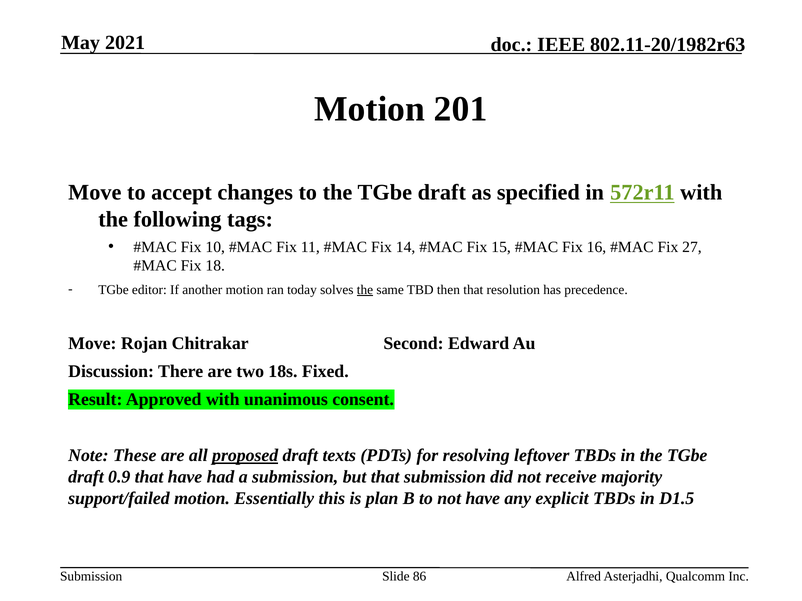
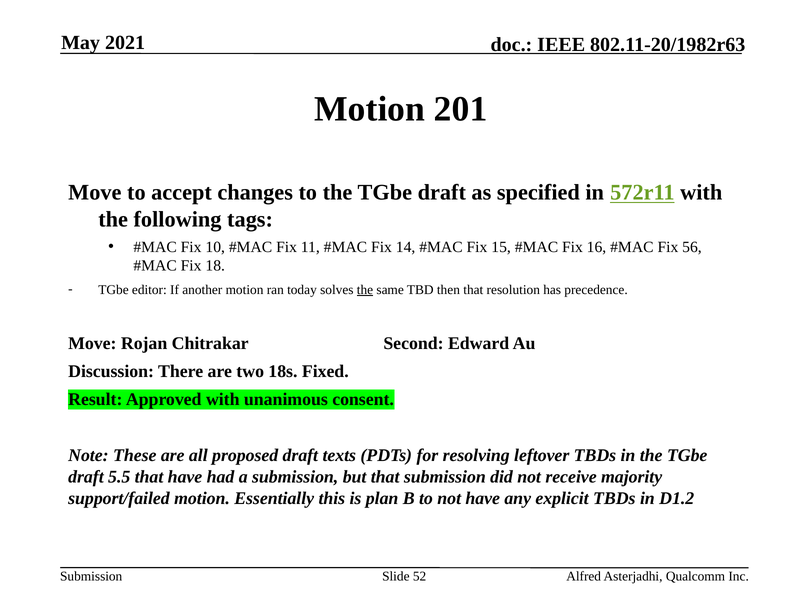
27: 27 -> 56
proposed underline: present -> none
0.9: 0.9 -> 5.5
D1.5: D1.5 -> D1.2
86: 86 -> 52
